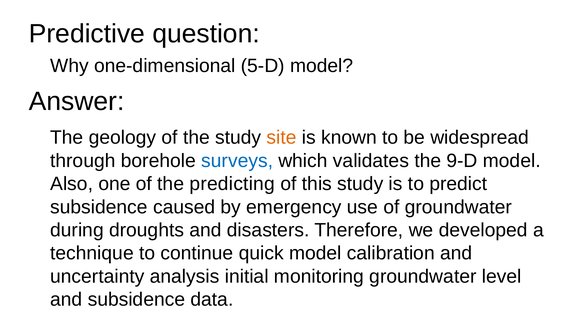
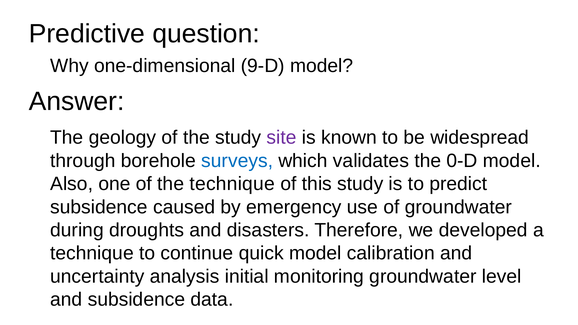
5-D: 5-D -> 9-D
site colour: orange -> purple
9-D: 9-D -> 0-D
the predicting: predicting -> technique
